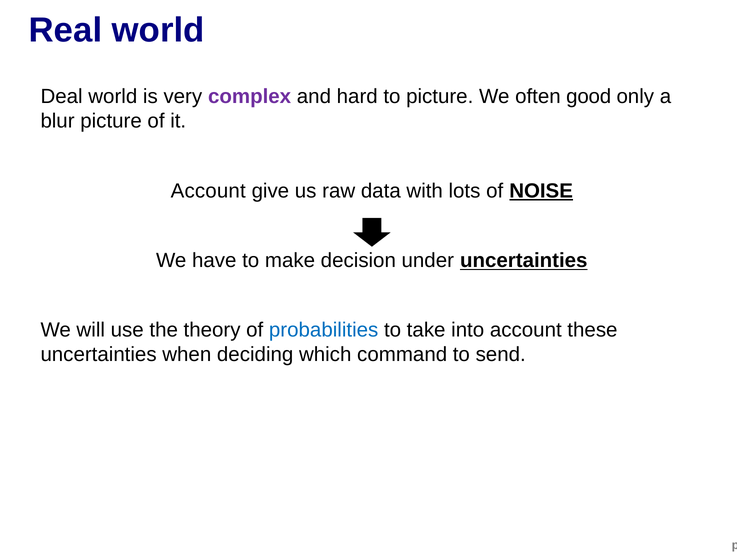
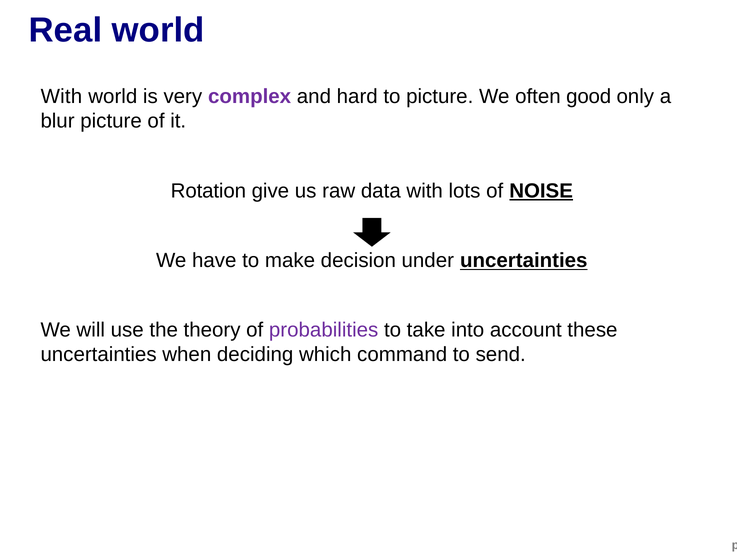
Deal at (62, 96): Deal -> With
Account at (208, 191): Account -> Rotation
probabilities colour: blue -> purple
